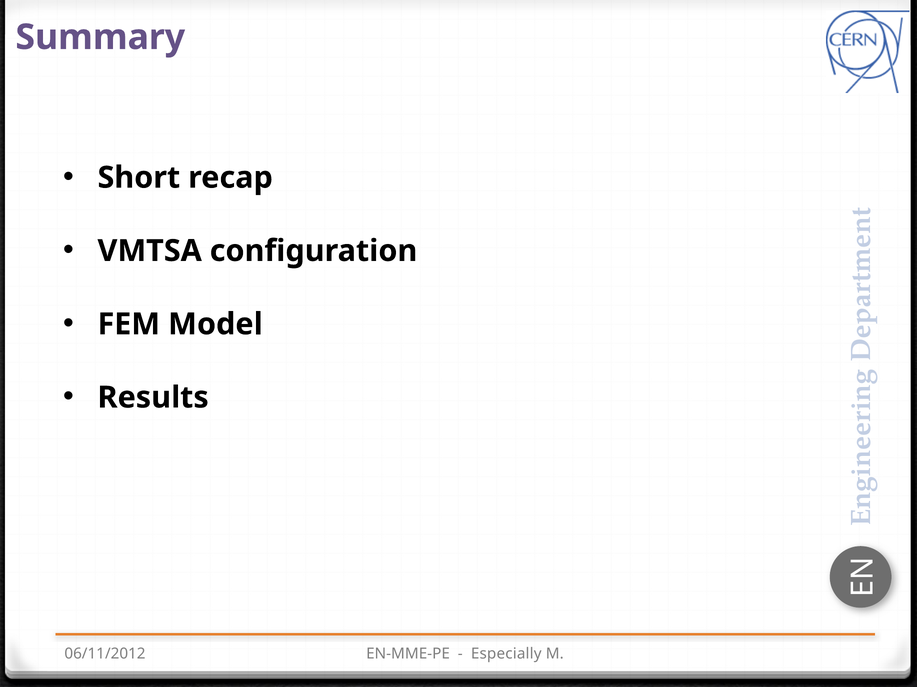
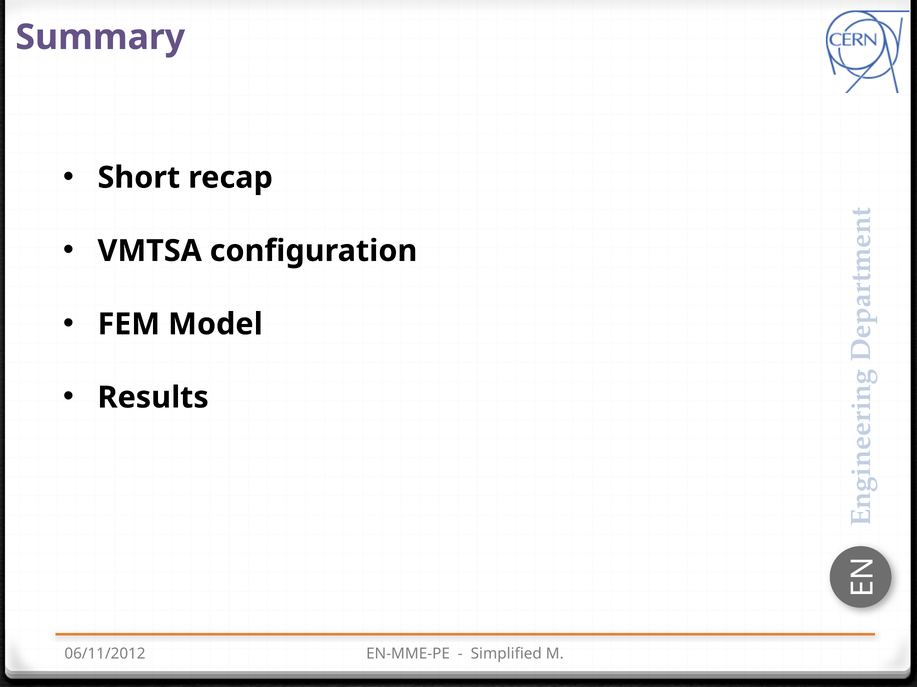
Especially: Especially -> Simplified
